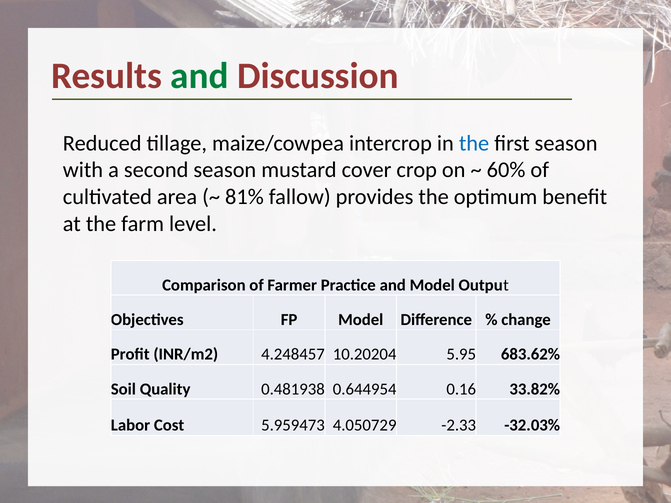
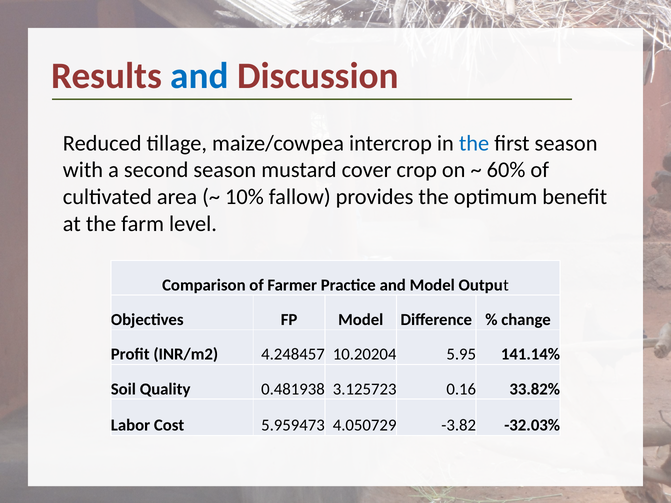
and at (200, 76) colour: green -> blue
81%: 81% -> 10%
683.62%: 683.62% -> 141.14%
0.644954: 0.644954 -> 3.125723
-2.33: -2.33 -> -3.82
